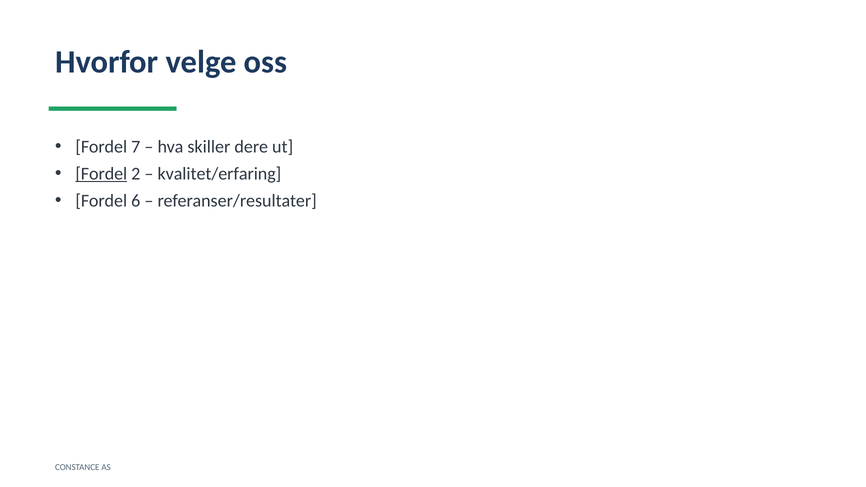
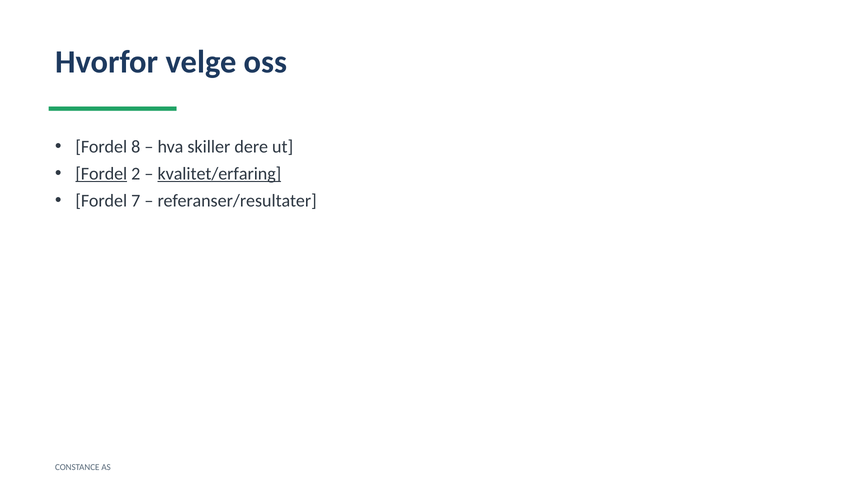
7: 7 -> 8
kvalitet/erfaring underline: none -> present
6: 6 -> 7
